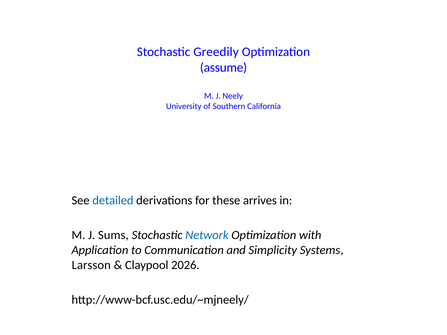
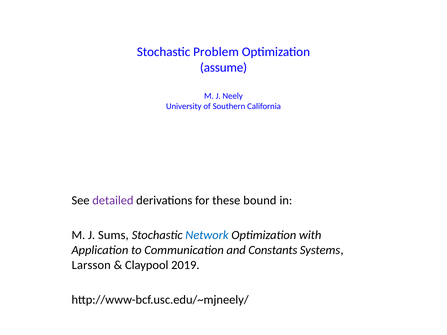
Greedily: Greedily -> Problem
detailed colour: blue -> purple
arrives: arrives -> bound
Simplicity: Simplicity -> Constants
2026: 2026 -> 2019
